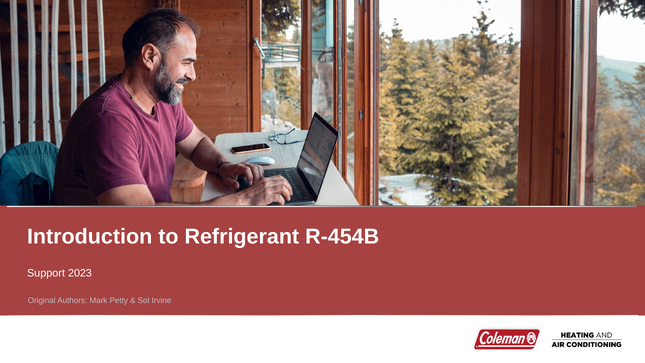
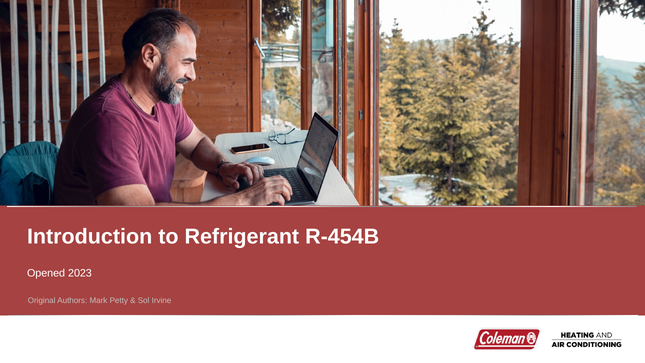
Support: Support -> Opened
